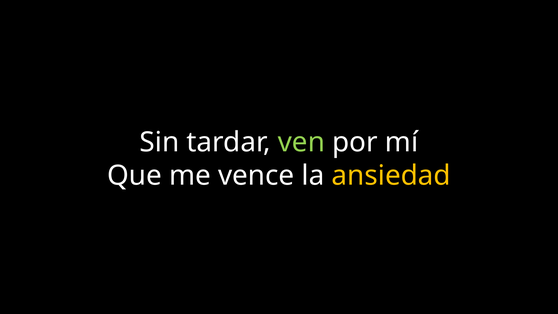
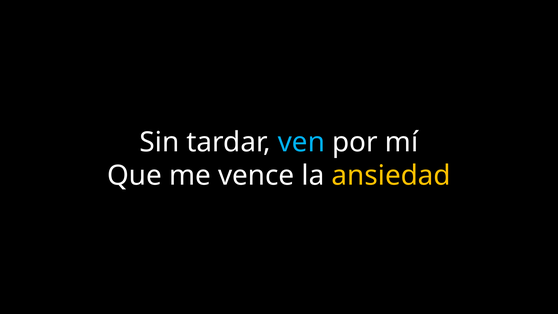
ven colour: light green -> light blue
